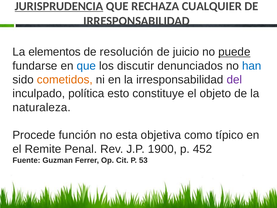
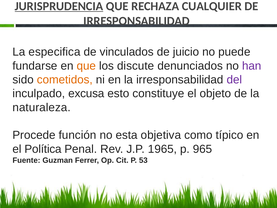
elementos: elementos -> especifica
resolución: resolución -> vinculados
puede underline: present -> none
que at (86, 66) colour: blue -> orange
discutir: discutir -> discute
han colour: blue -> purple
política: política -> excusa
Remite: Remite -> Política
1900: 1900 -> 1965
452: 452 -> 965
